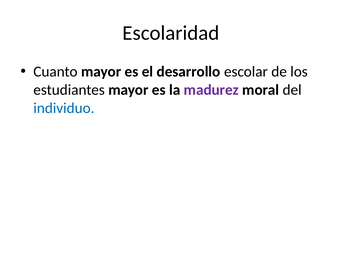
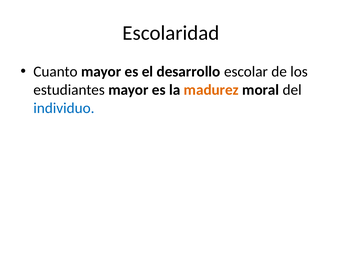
madurez colour: purple -> orange
